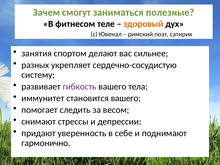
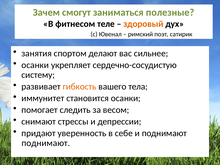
разных at (35, 65): разных -> осанки
гибкость colour: purple -> orange
становится вашего: вашего -> осанки
гармонично at (46, 143): гармонично -> поднимают
